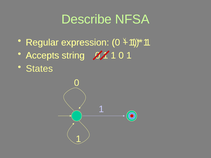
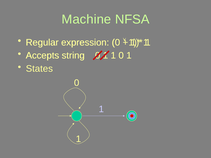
Describe: Describe -> Machine
